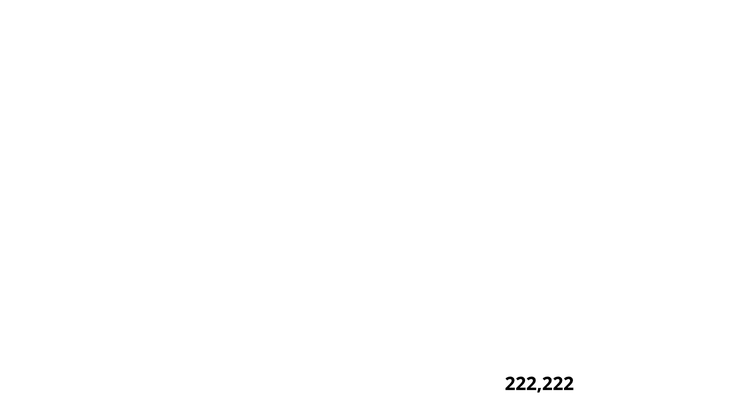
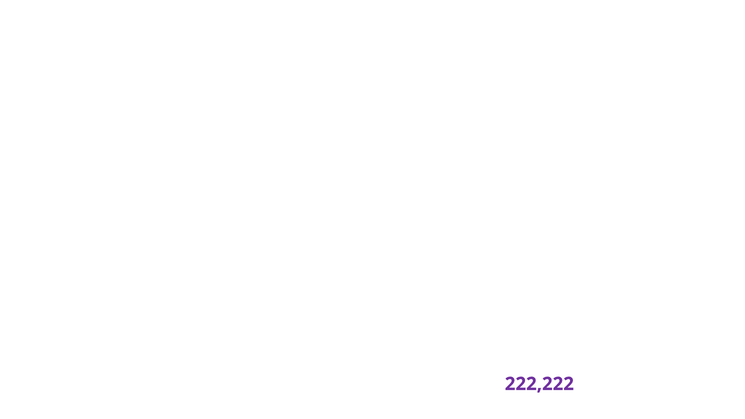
222,222 colour: black -> purple
